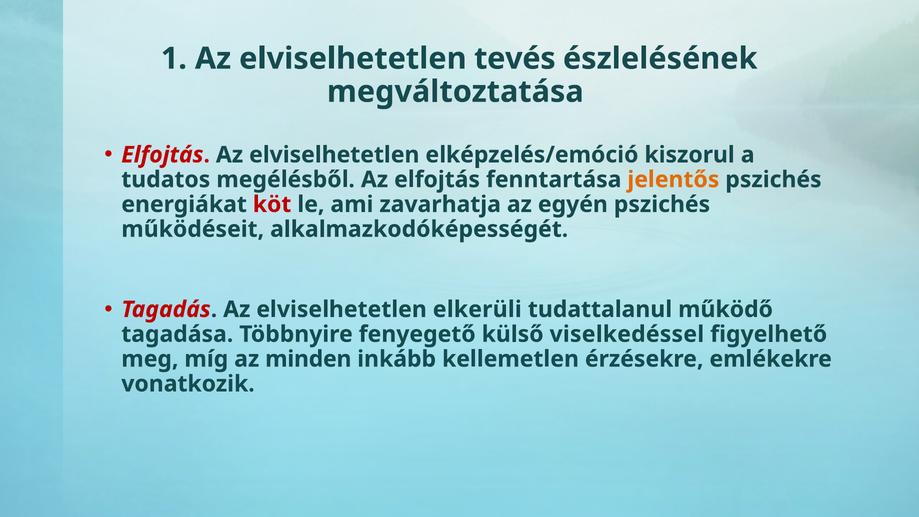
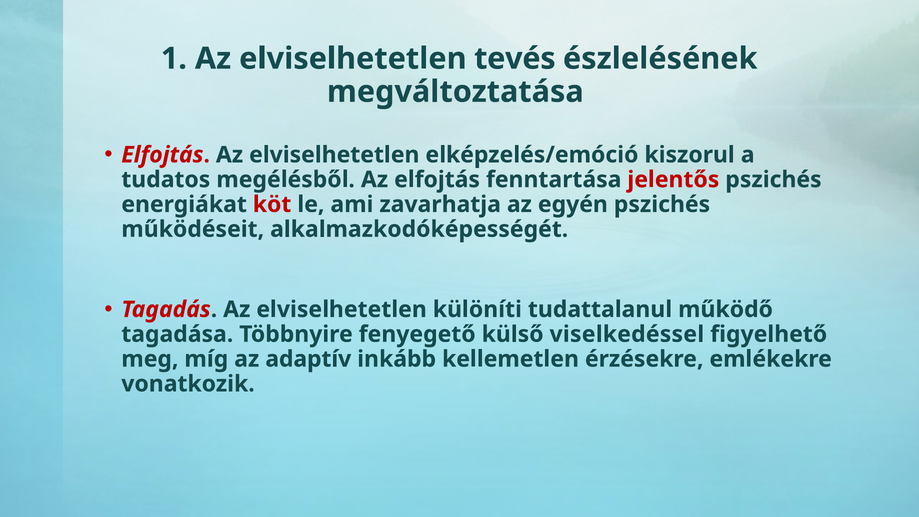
jelentős colour: orange -> red
elkerüli: elkerüli -> különíti
minden: minden -> adaptív
